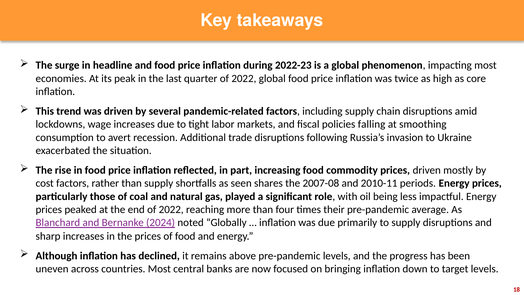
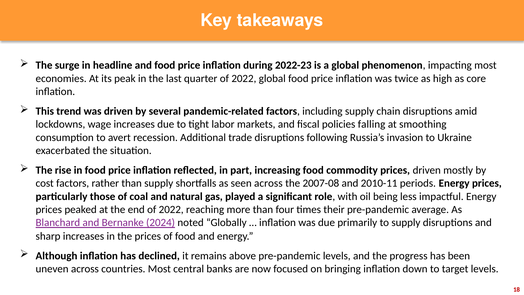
seen shares: shares -> across
